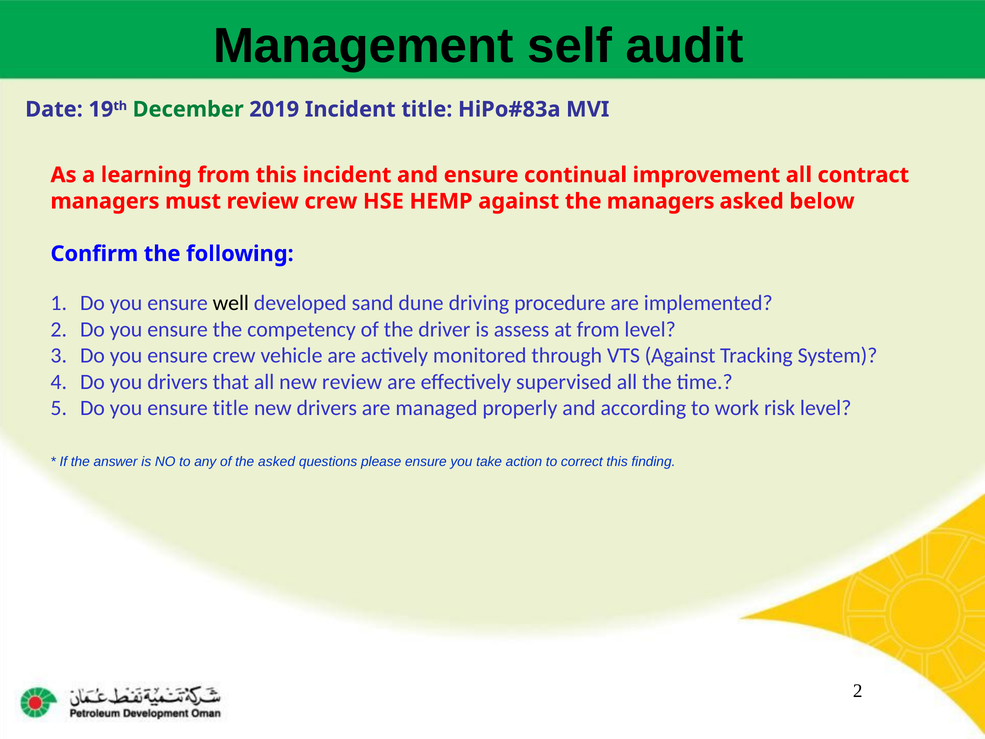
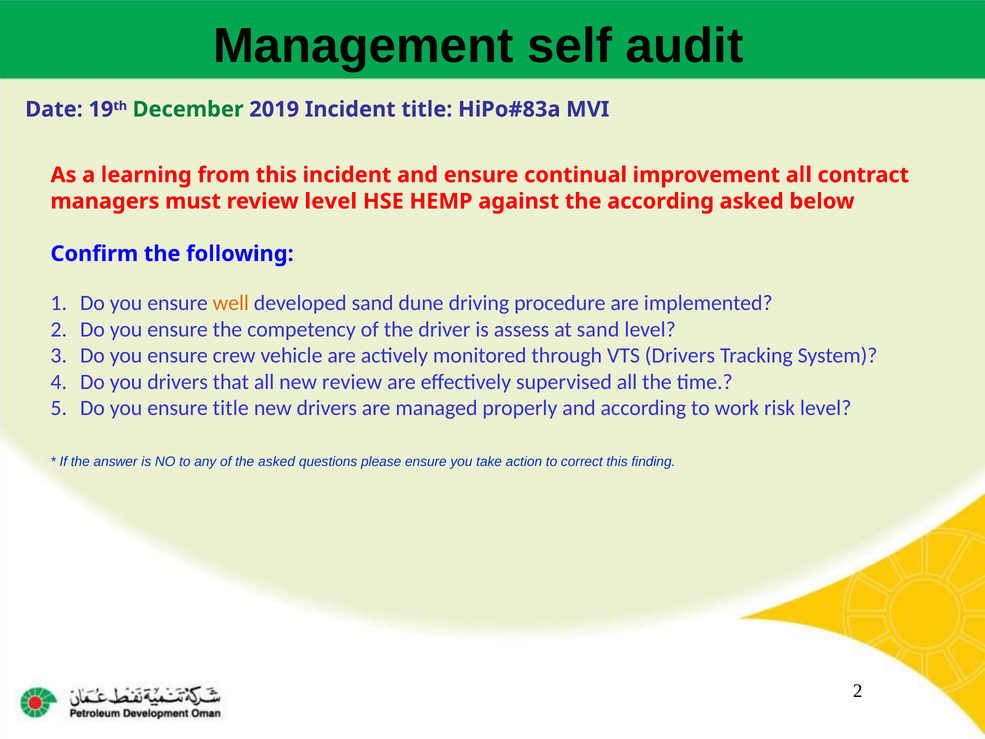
review crew: crew -> level
the managers: managers -> according
well colour: black -> orange
at from: from -> sand
VTS Against: Against -> Drivers
